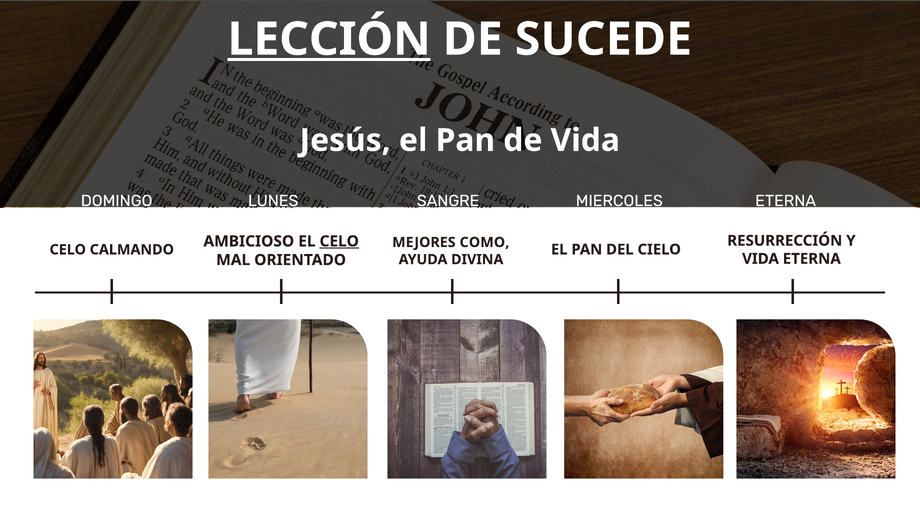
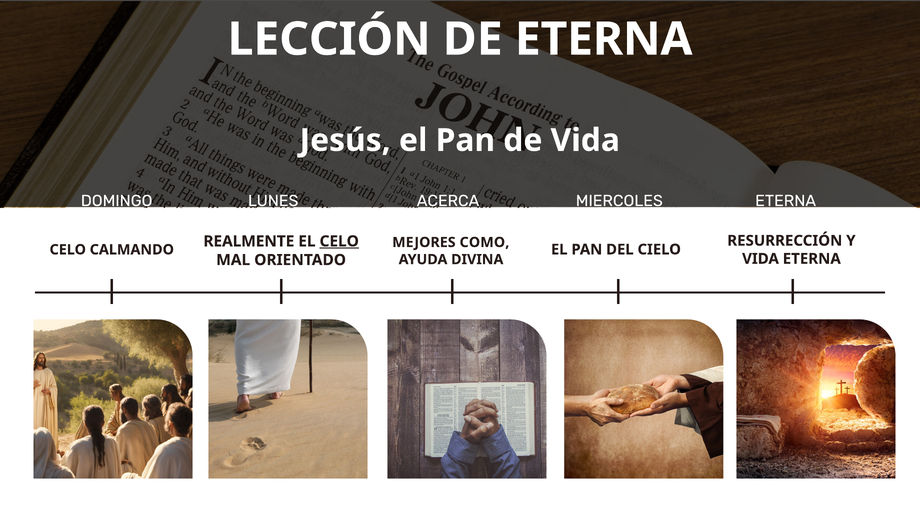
LECCIÓN underline: present -> none
DE SUCEDE: SUCEDE -> ETERNA
SANGRE: SANGRE -> ACERCA
AMBICIOSO: AMBICIOSO -> REALMENTE
